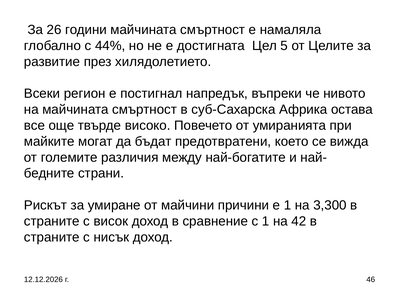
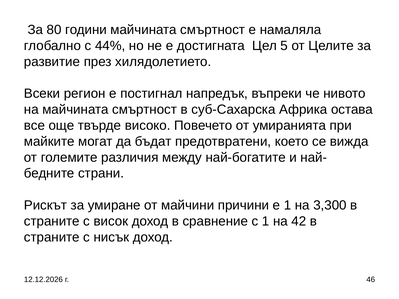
26: 26 -> 80
